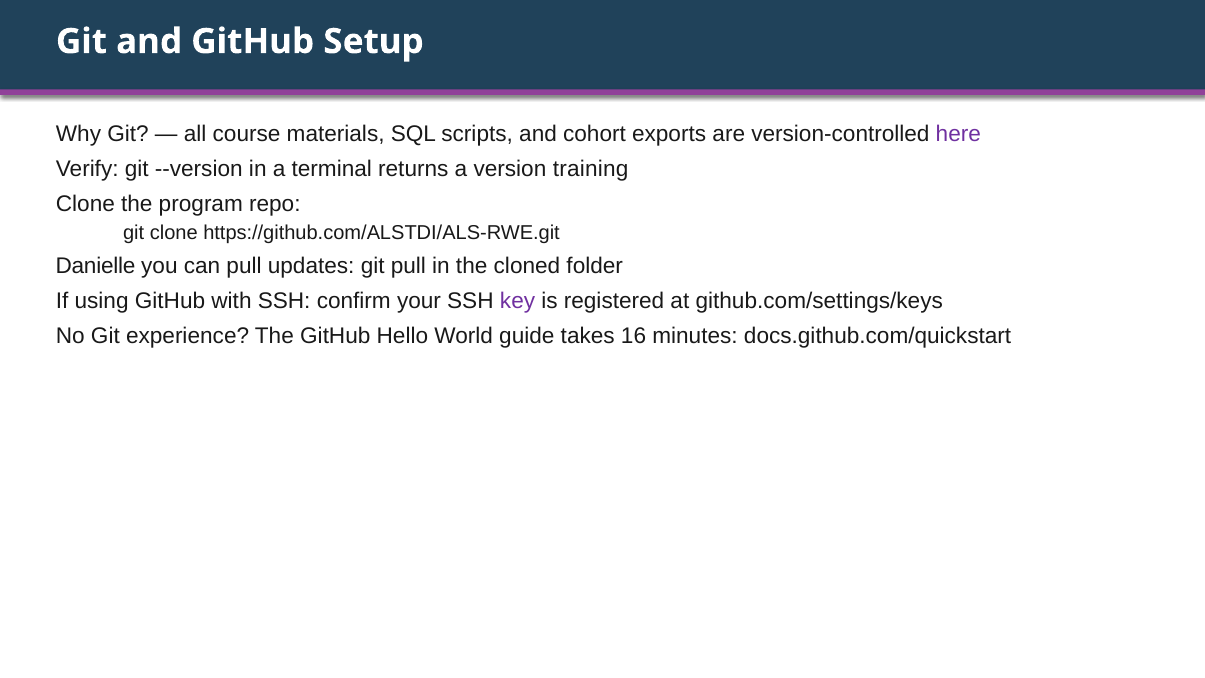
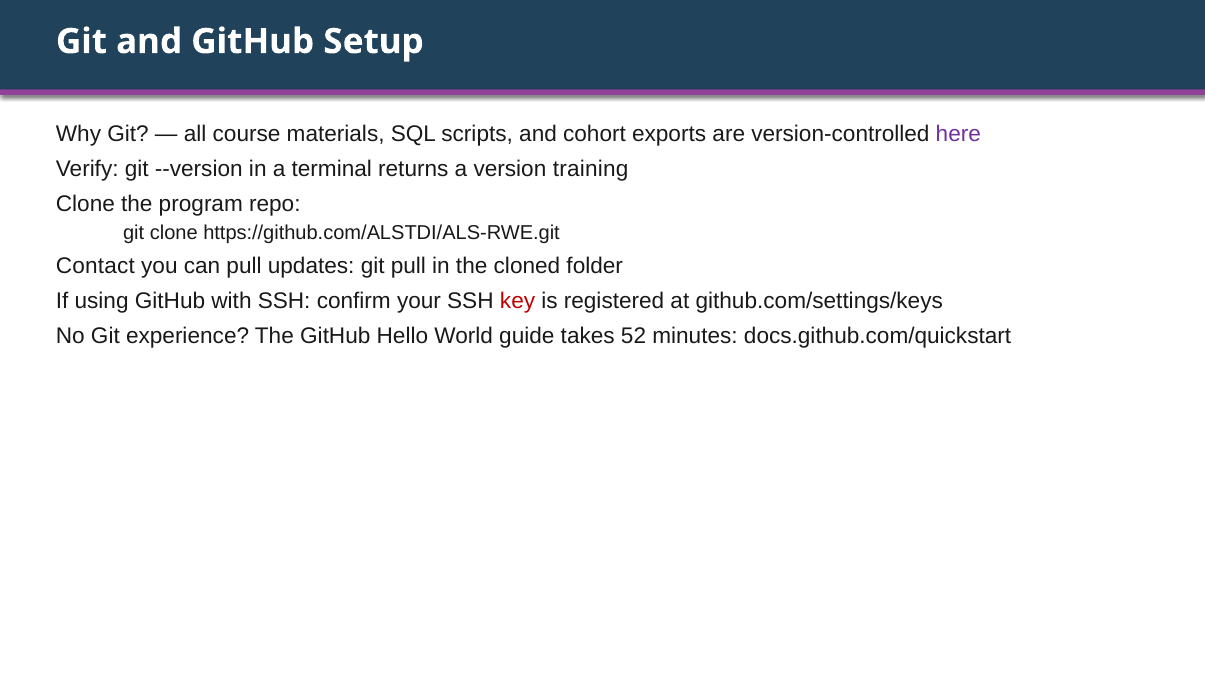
Danielle: Danielle -> Contact
key colour: purple -> red
16: 16 -> 52
